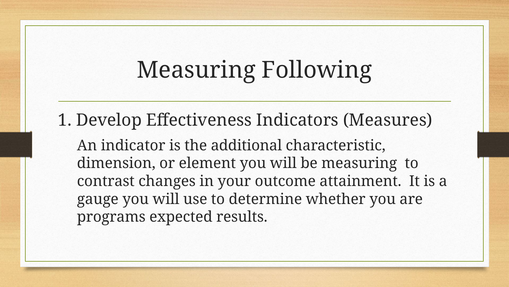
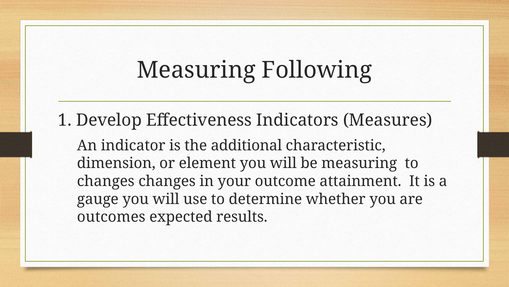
contrast at (106, 181): contrast -> changes
programs: programs -> outcomes
